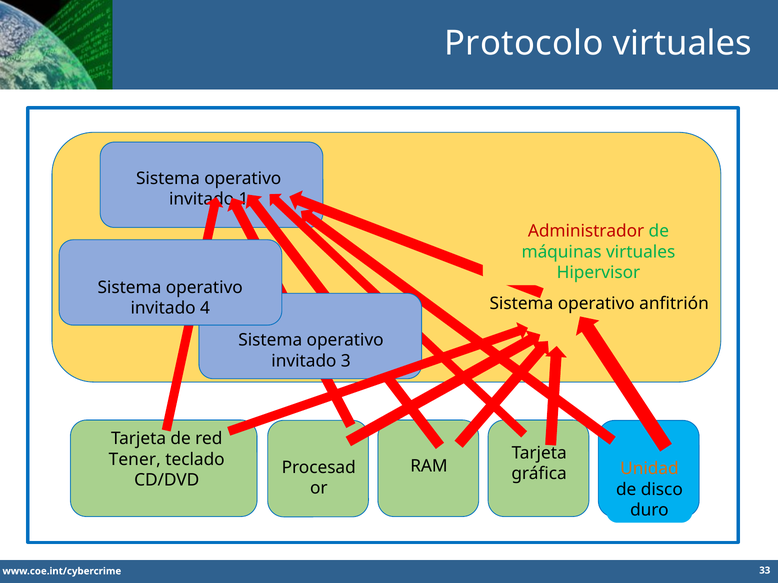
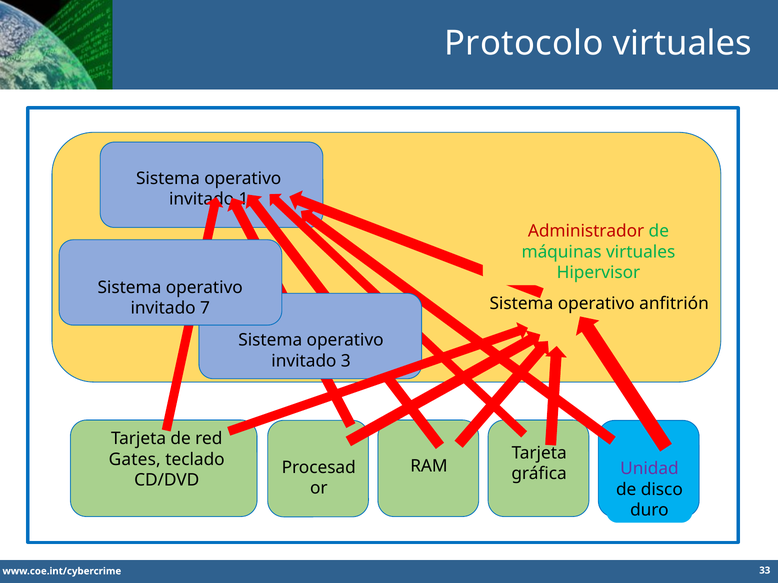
4: 4 -> 7
Tener: Tener -> Gates
Unidad colour: orange -> purple
